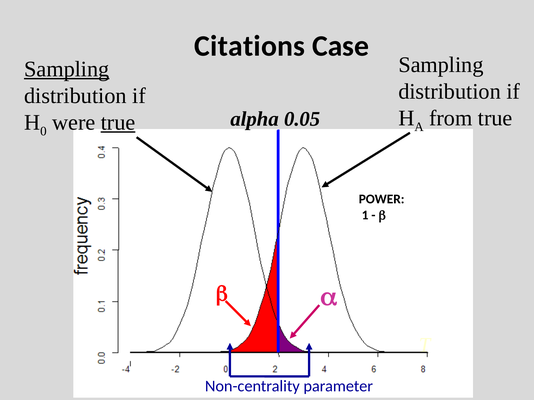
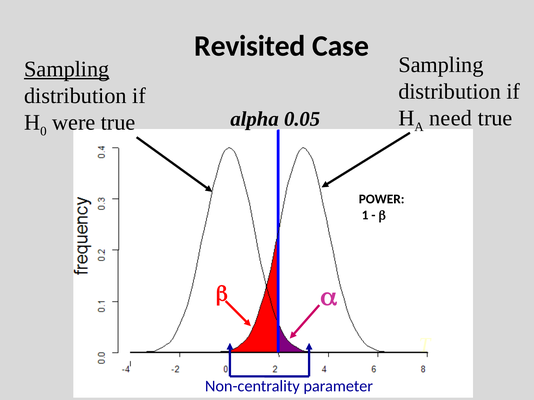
Citations: Citations -> Revisited
from: from -> need
true at (118, 123) underline: present -> none
